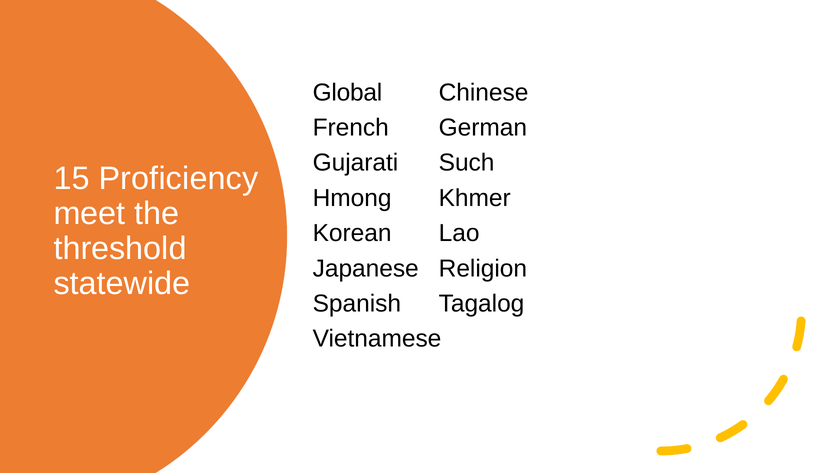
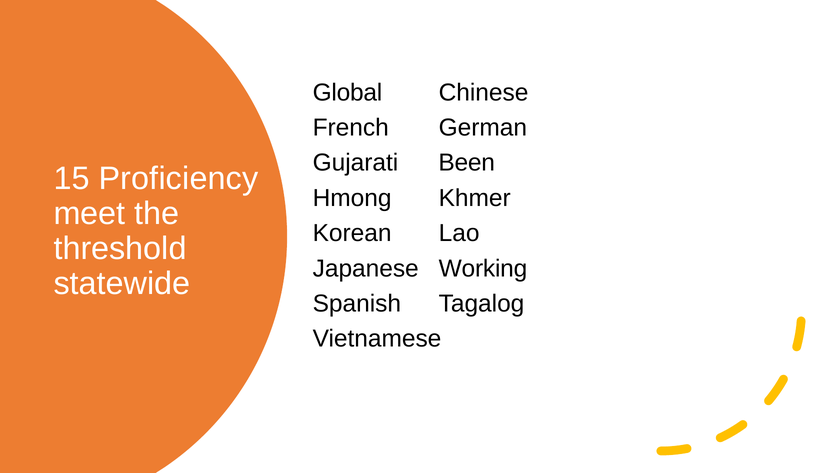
Such: Such -> Been
Religion: Religion -> Working
